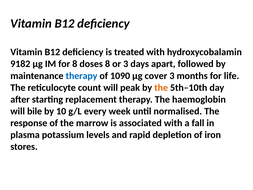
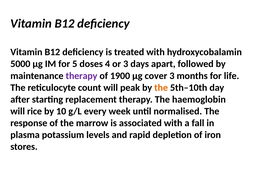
9182: 9182 -> 5000
for 8: 8 -> 5
doses 8: 8 -> 4
therapy at (82, 76) colour: blue -> purple
1090: 1090 -> 1900
bile: bile -> rice
